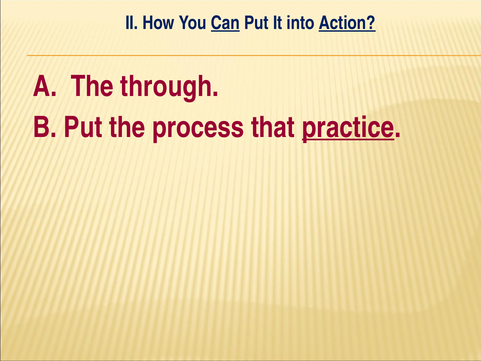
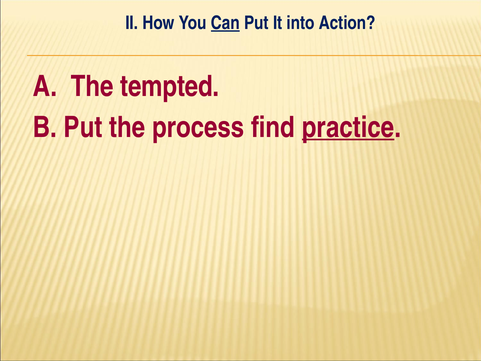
Action underline: present -> none
through: through -> tempted
that: that -> find
